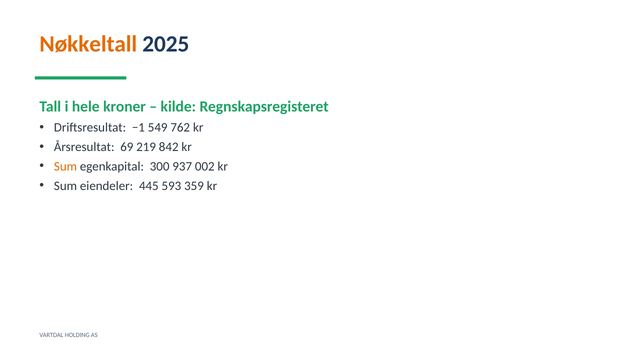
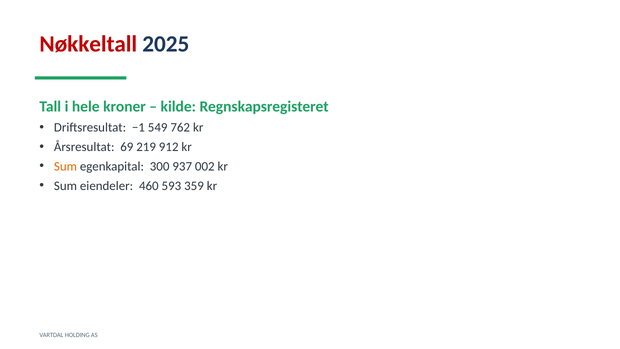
Nøkkeltall colour: orange -> red
842: 842 -> 912
445: 445 -> 460
